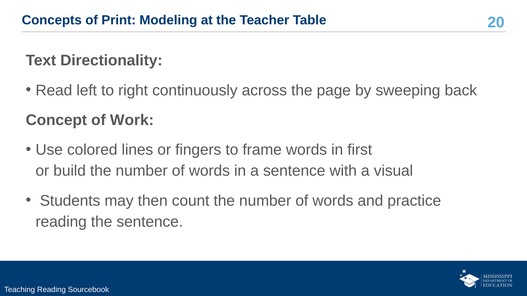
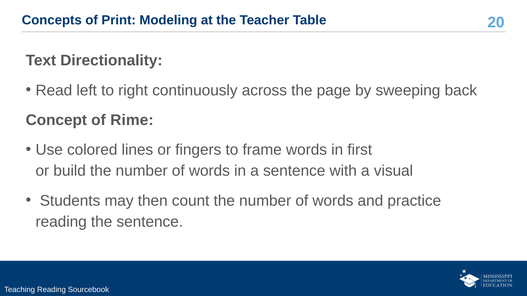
Work: Work -> Rime
